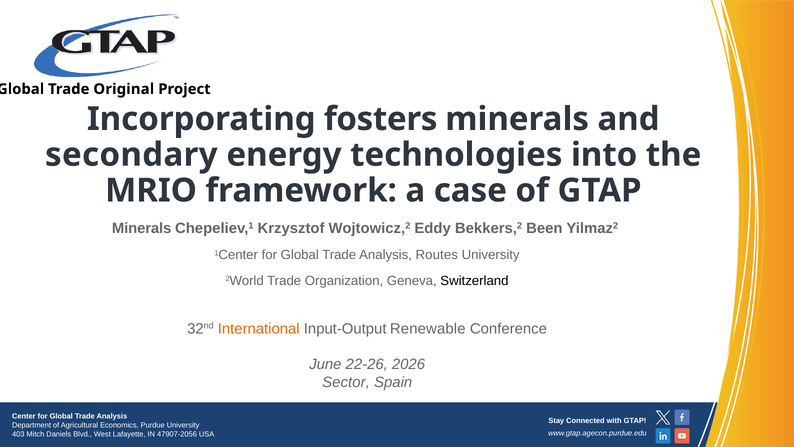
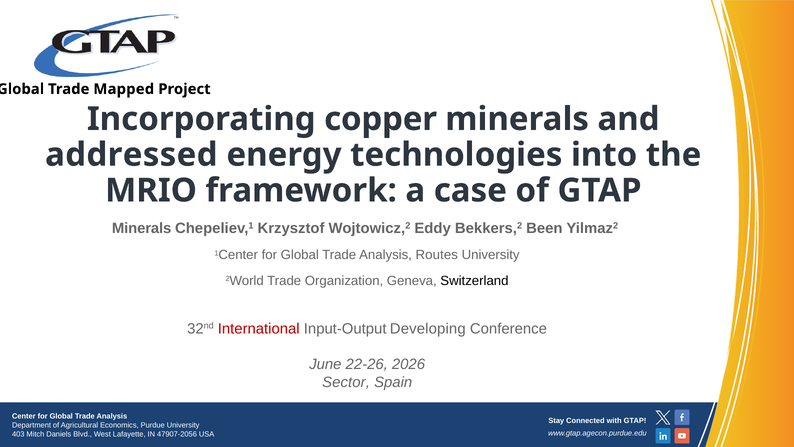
Original: Original -> Mapped
fosters: fosters -> copper
secondary: secondary -> addressed
International colour: orange -> red
Renewable: Renewable -> Developing
